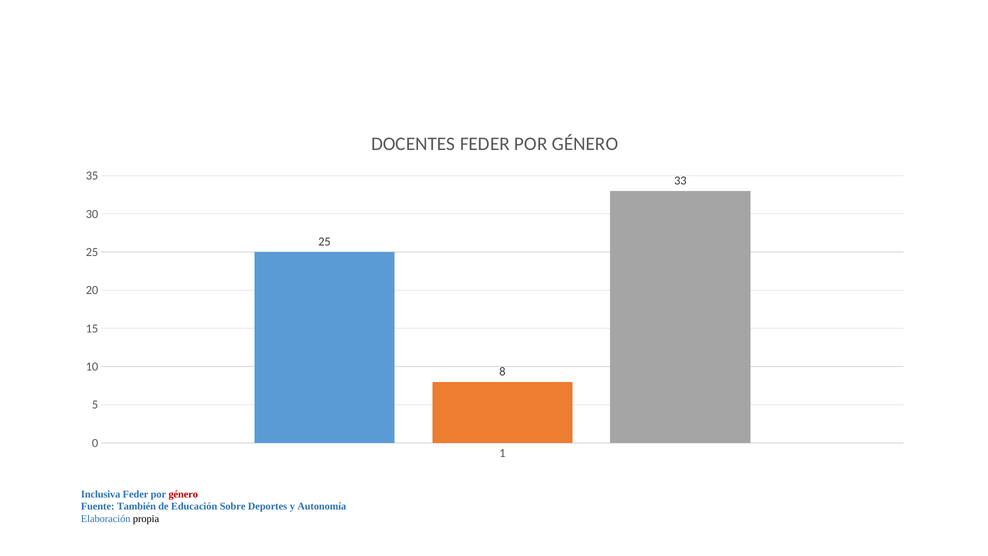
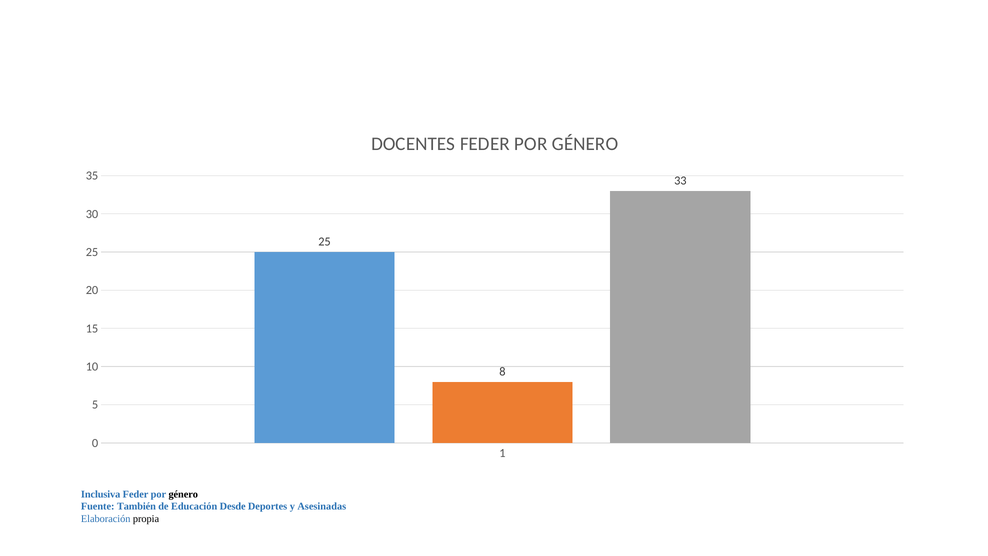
género at (183, 494) colour: red -> black
Sobre: Sobre -> Desde
Autonomía: Autonomía -> Asesinadas
